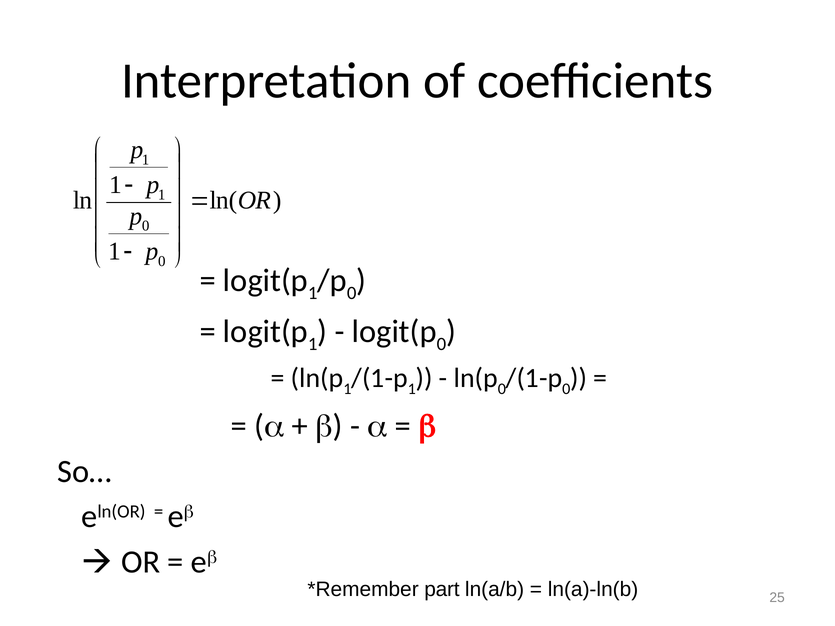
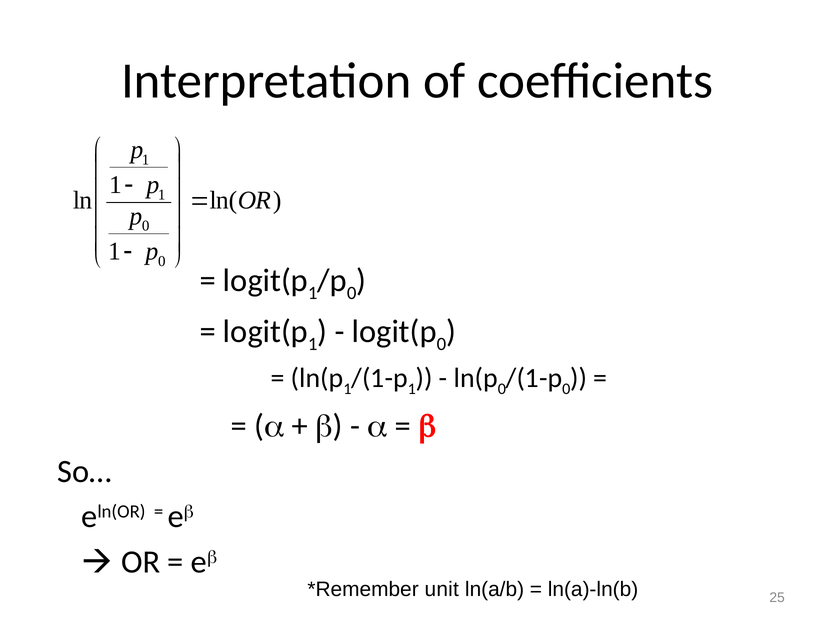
part: part -> unit
